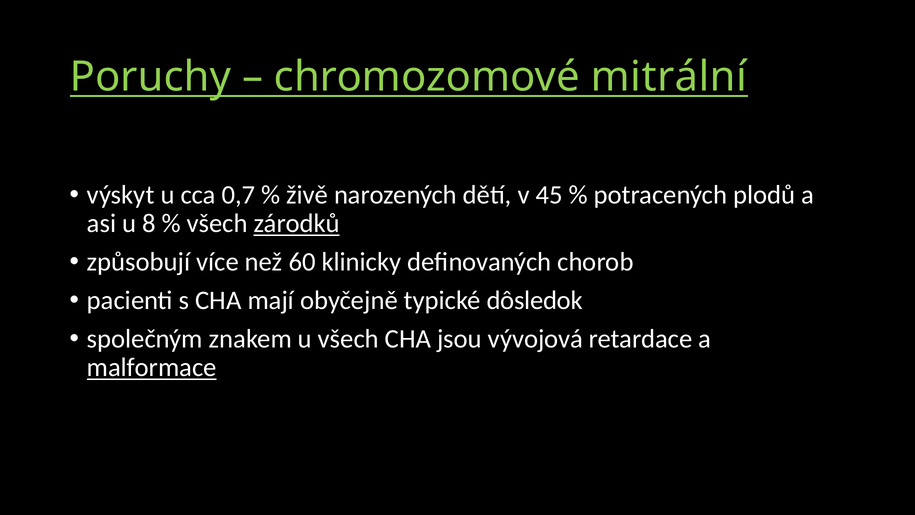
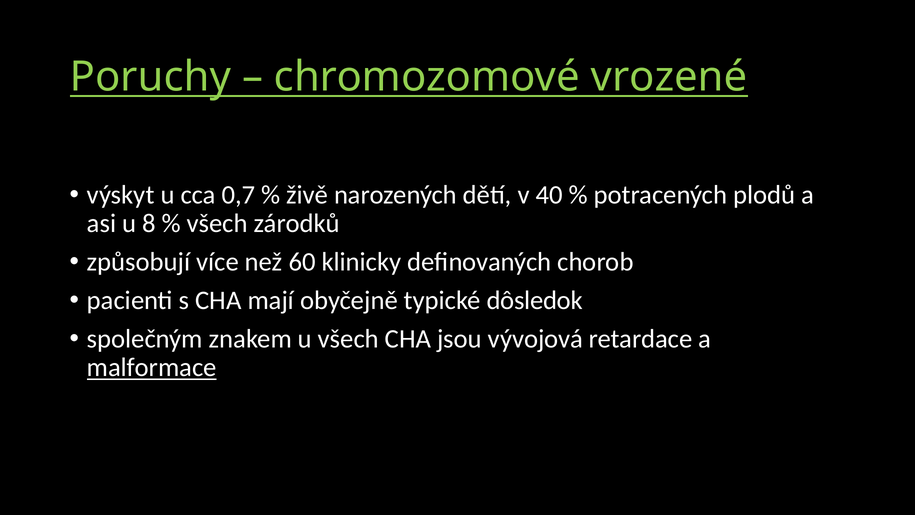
mitrální: mitrální -> vrozené
45: 45 -> 40
zárodků underline: present -> none
